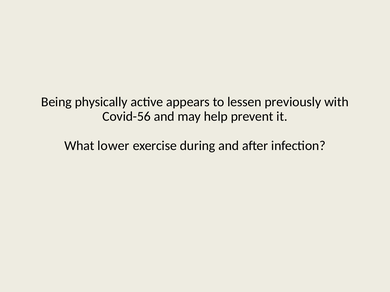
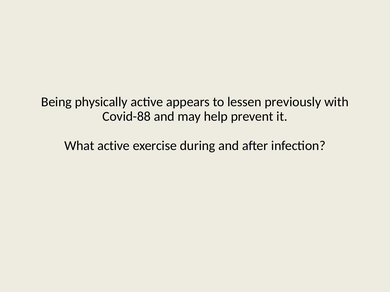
Covid-56: Covid-56 -> Covid-88
What lower: lower -> active
